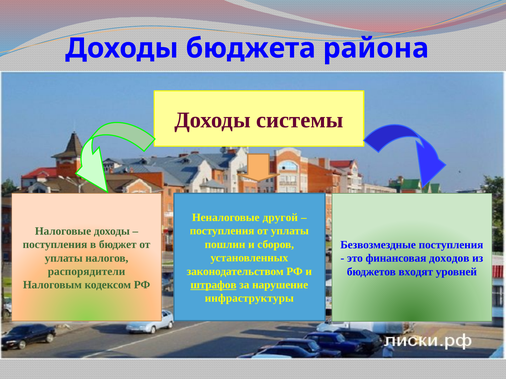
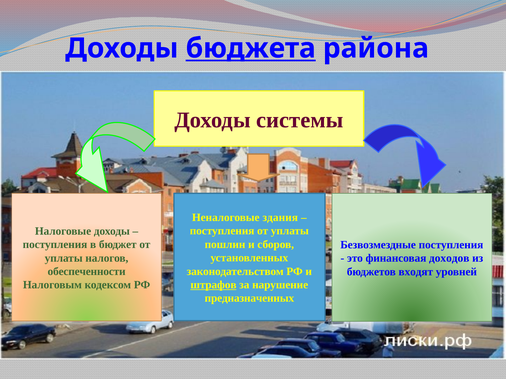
бюджета underline: none -> present
другой: другой -> здания
распорядители: распорядители -> обеспеченности
инфраструктуры: инфраструктуры -> предназначенных
